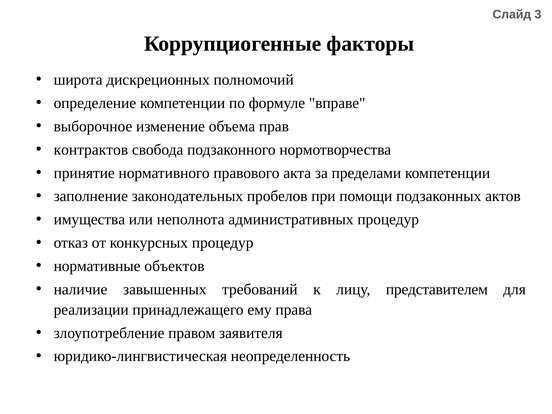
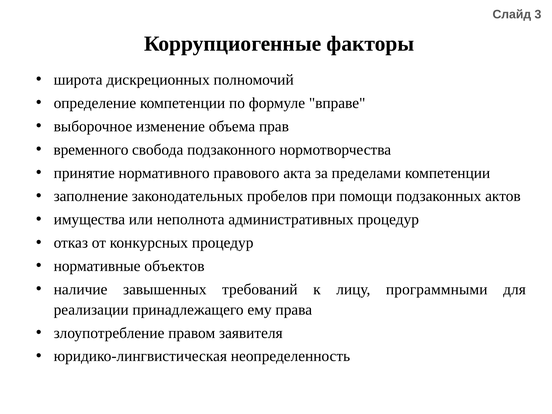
контрактов: контрактов -> временного
представителем: представителем -> программными
